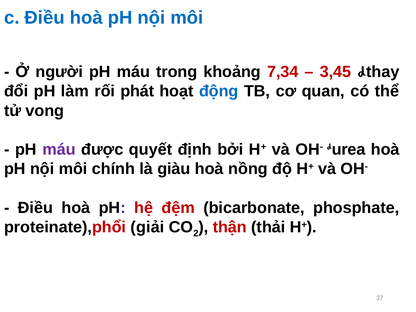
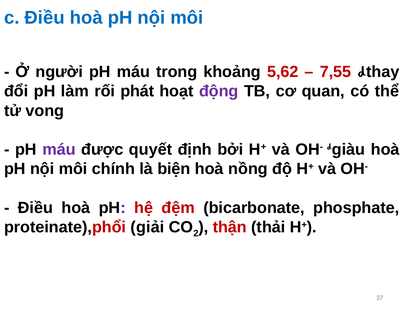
7,34: 7,34 -> 5,62
3,45: 3,45 -> 7,55
động colour: blue -> purple
urea: urea -> giàu
giàu: giàu -> biện
